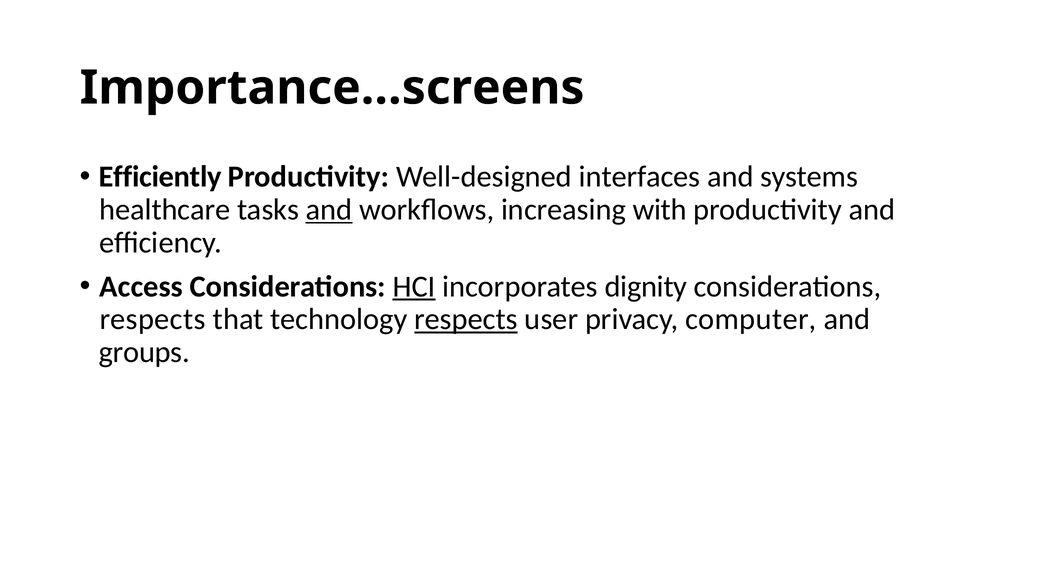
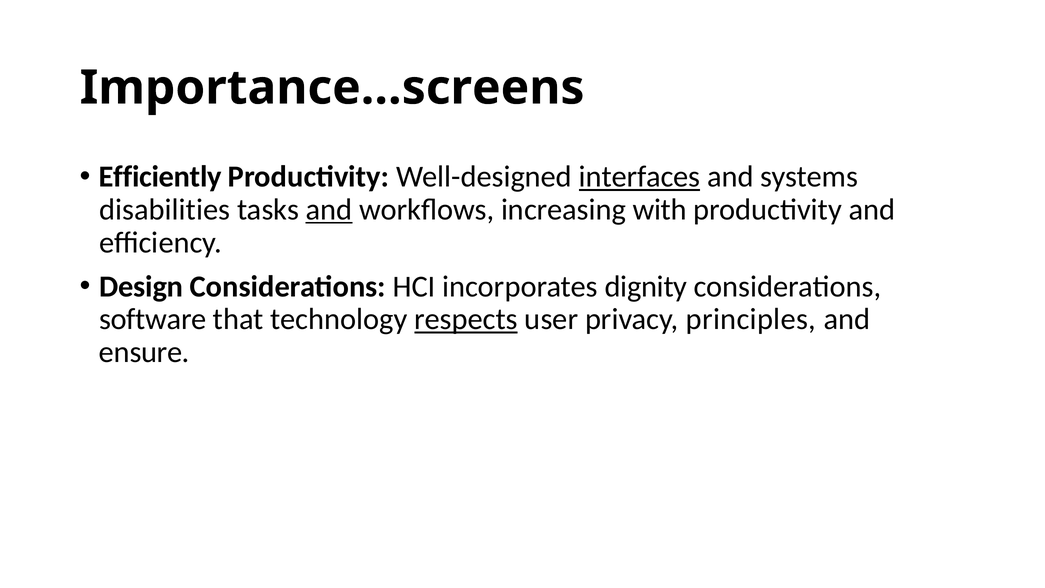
interfaces underline: none -> present
healthcare: healthcare -> disabilities
Access: Access -> Design
HCI underline: present -> none
respects at (153, 319): respects -> software
computer: computer -> principles
groups: groups -> ensure
